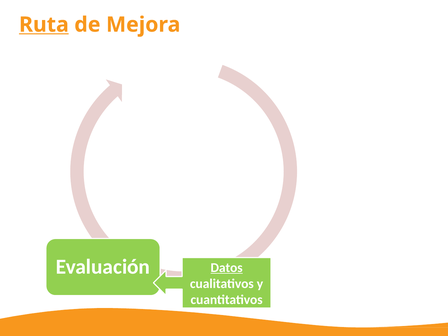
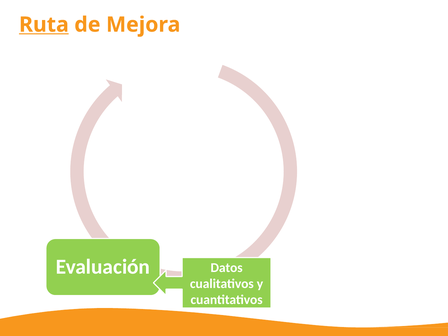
Datos underline: present -> none
